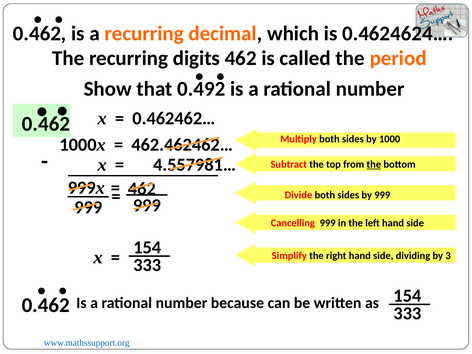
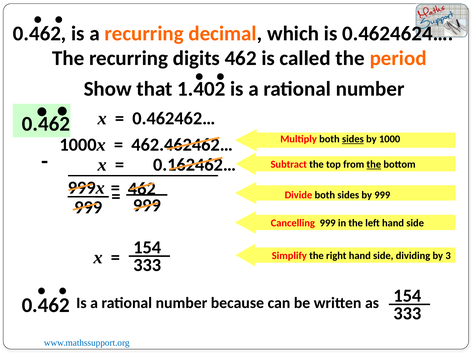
0.492: 0.492 -> 1.402
sides at (353, 139) underline: none -> present
4.557981…: 4.557981… -> 0.162462…
